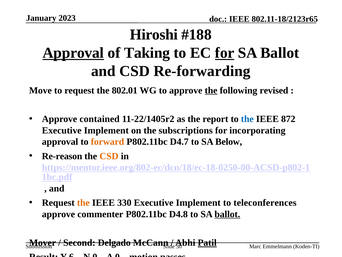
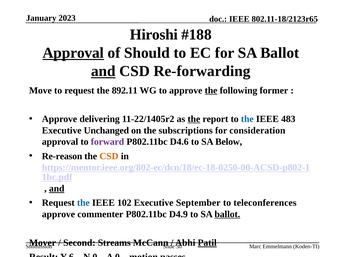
Taking: Taking -> Should
for at (225, 53) underline: present -> none
and at (103, 71) underline: none -> present
802.01: 802.01 -> 892.11
revised: revised -> former
contained: contained -> delivering
the at (194, 119) underline: none -> present
872: 872 -> 483
Implement at (106, 130): Implement -> Unchanged
incorporating: incorporating -> consideration
forward colour: orange -> purple
D4.7: D4.7 -> D4.6
and at (57, 188) underline: none -> present
the at (83, 202) colour: orange -> blue
330: 330 -> 102
Implement at (198, 202): Implement -> September
D4.8: D4.8 -> D4.9
Delgado: Delgado -> Streams
